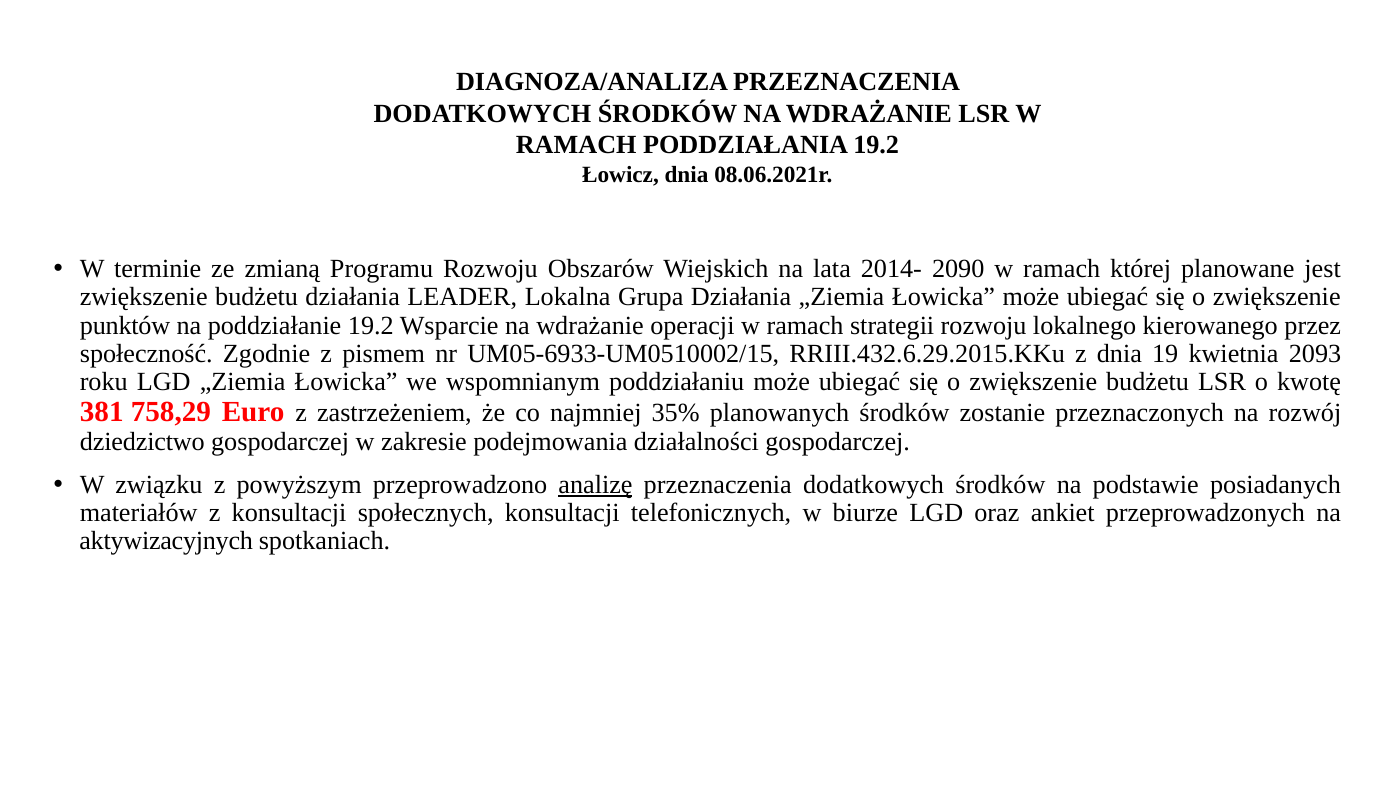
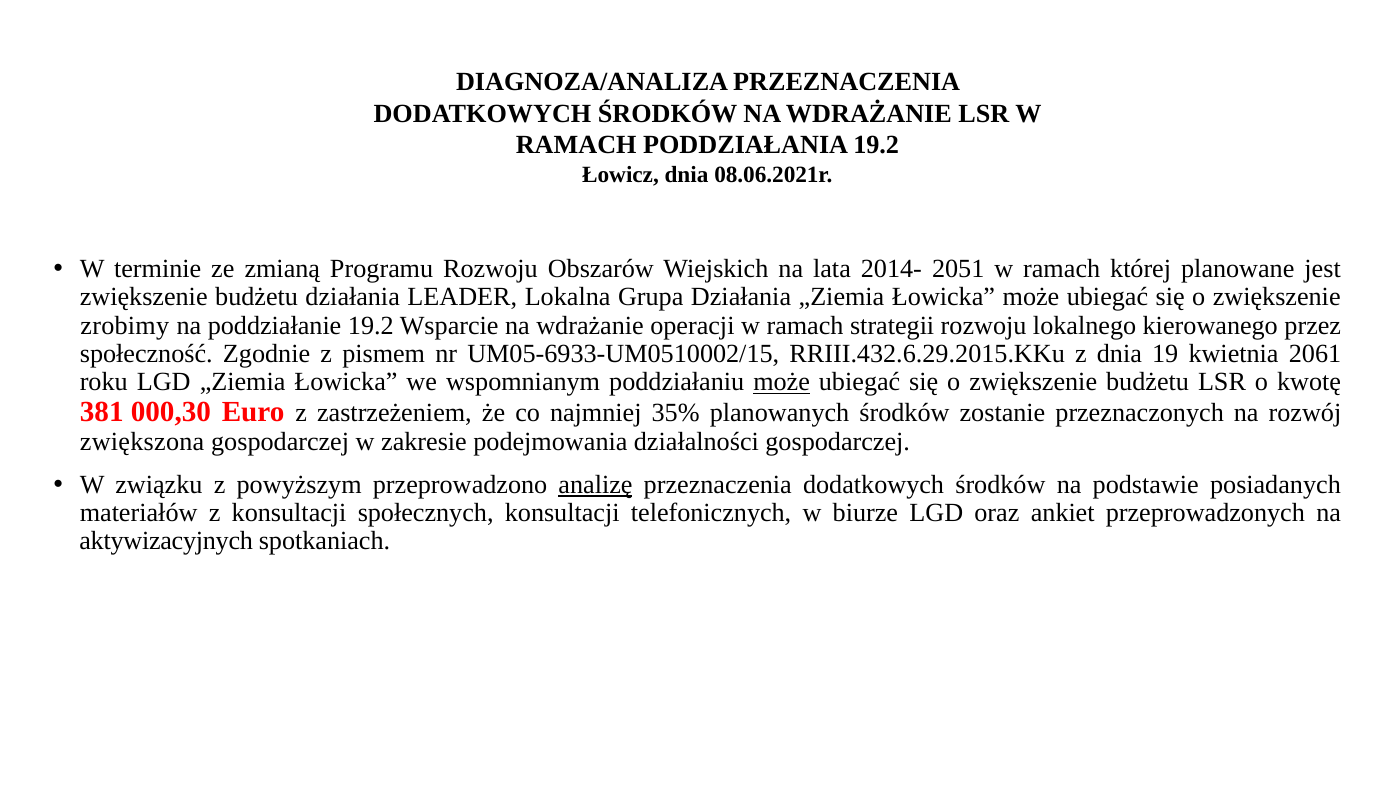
2090: 2090 -> 2051
punktów: punktów -> zrobimy
2093: 2093 -> 2061
może at (782, 382) underline: none -> present
758,29: 758,29 -> 000,30
dziedzictwo: dziedzictwo -> zwiększona
